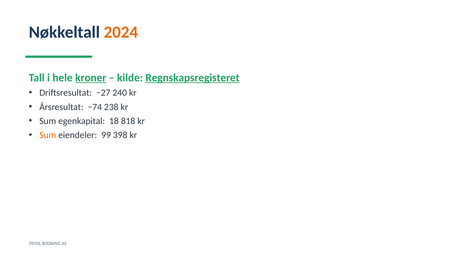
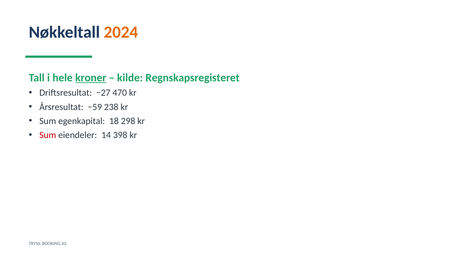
Regnskapsregisteret underline: present -> none
240: 240 -> 470
−74: −74 -> −59
818: 818 -> 298
Sum at (48, 135) colour: orange -> red
99: 99 -> 14
